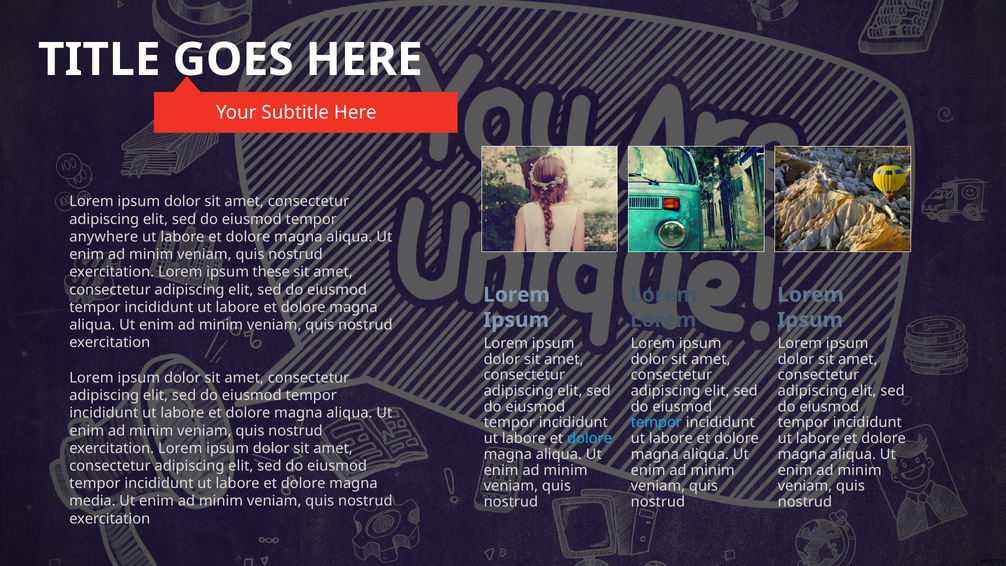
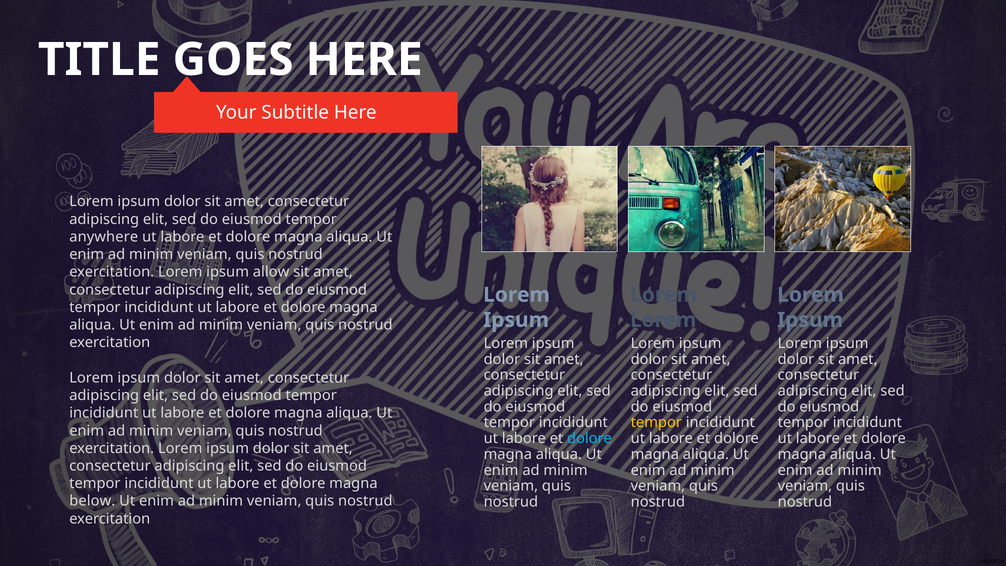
these: these -> allow
tempor at (656, 423) colour: light blue -> yellow
media: media -> below
